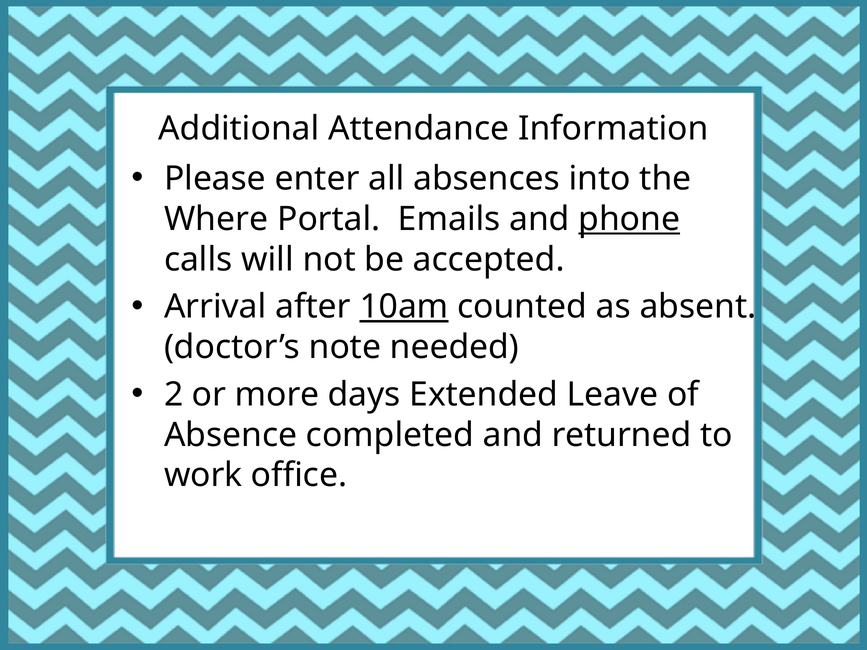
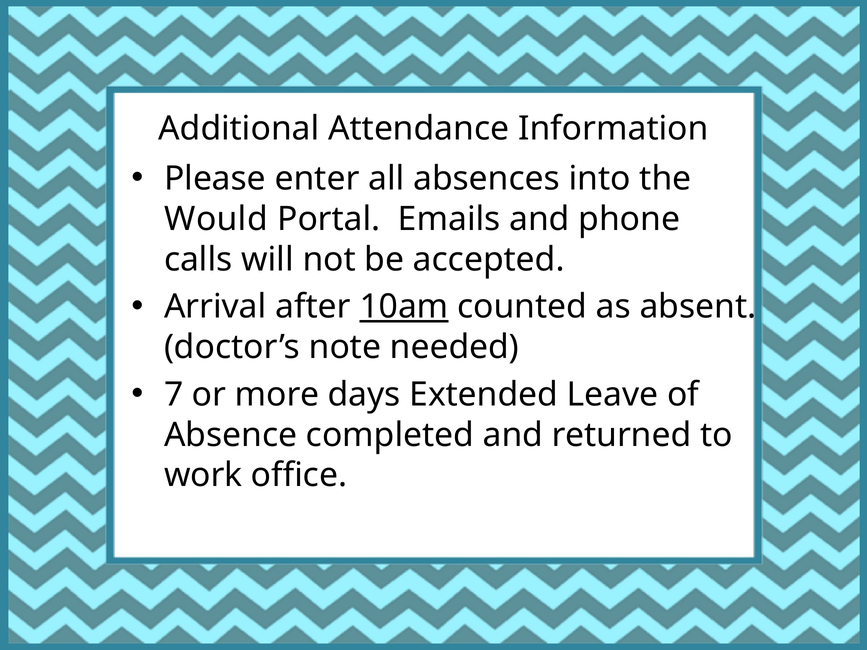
Where: Where -> Would
phone underline: present -> none
2: 2 -> 7
